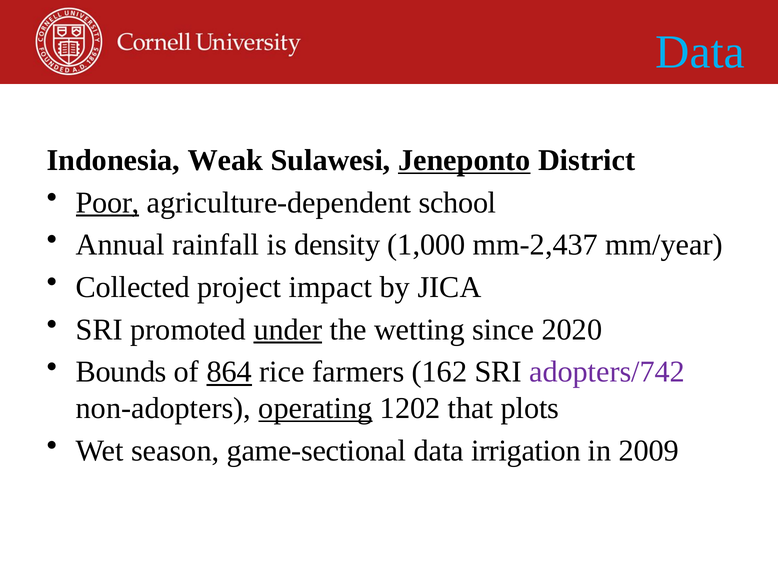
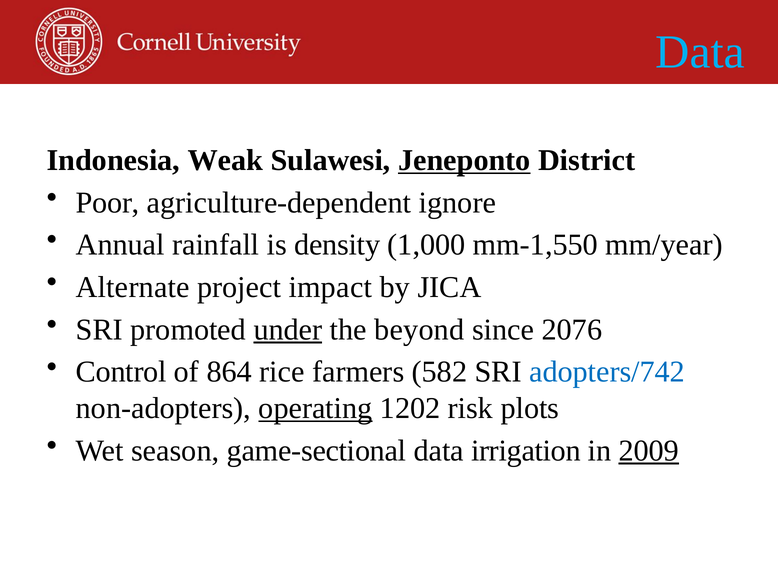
Poor underline: present -> none
school: school -> ignore
mm-2,437: mm-2,437 -> mm-1,550
Collected: Collected -> Alternate
wetting: wetting -> beyond
2020: 2020 -> 2076
Bounds: Bounds -> Control
864 underline: present -> none
162: 162 -> 582
adopters/742 colour: purple -> blue
that: that -> risk
2009 underline: none -> present
